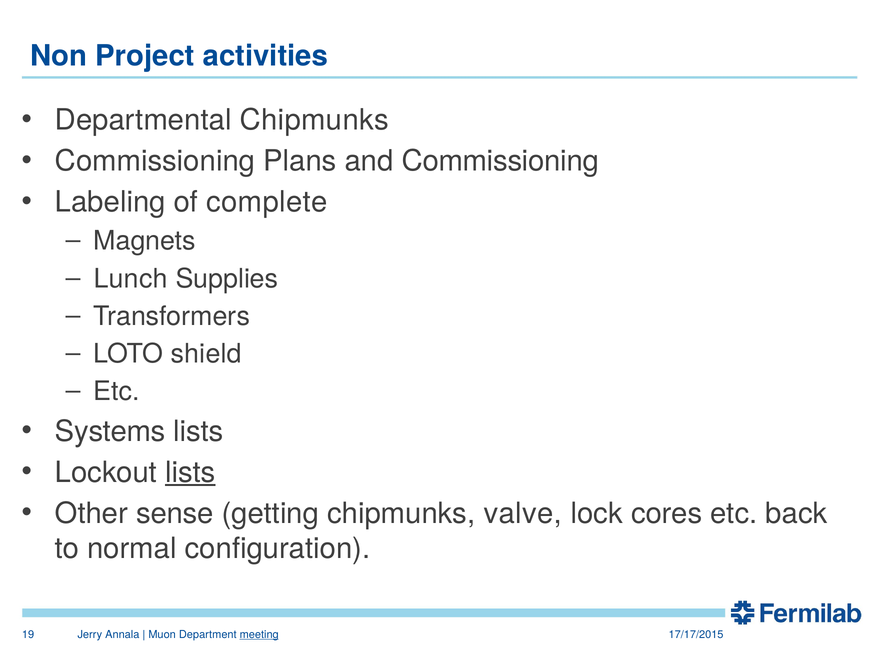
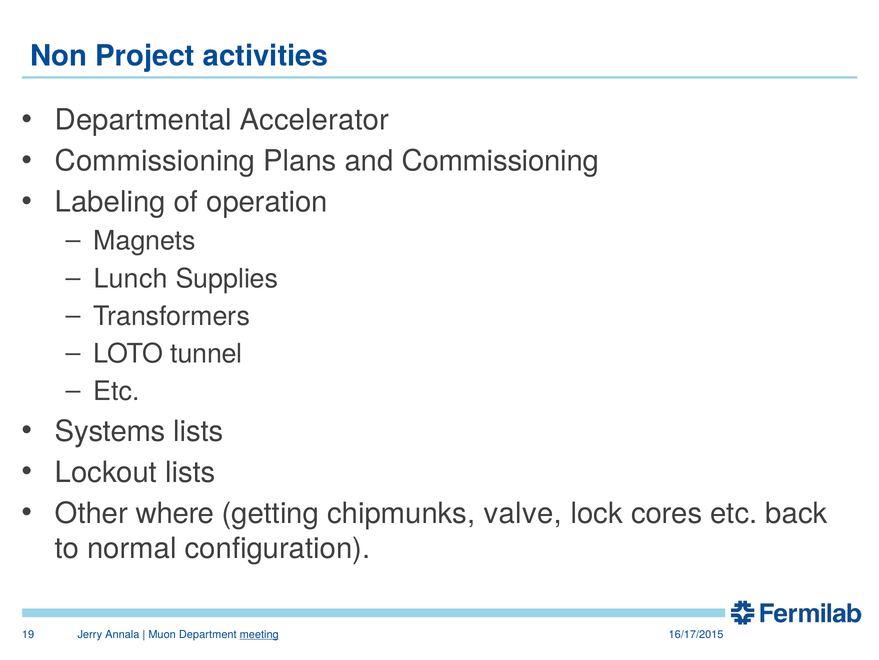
Departmental Chipmunks: Chipmunks -> Accelerator
complete: complete -> operation
shield: shield -> tunnel
lists at (190, 472) underline: present -> none
sense: sense -> where
17/17/2015: 17/17/2015 -> 16/17/2015
